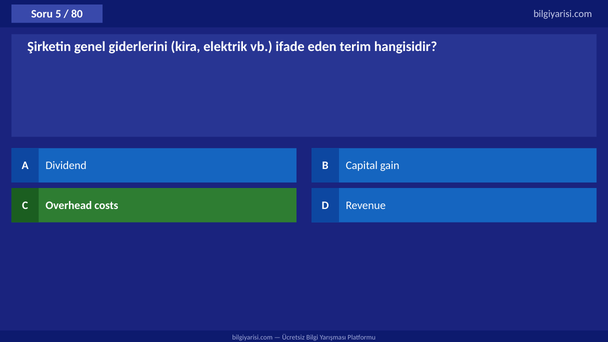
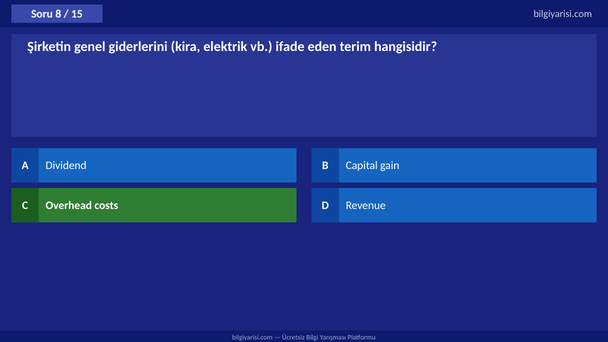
5: 5 -> 8
80: 80 -> 15
